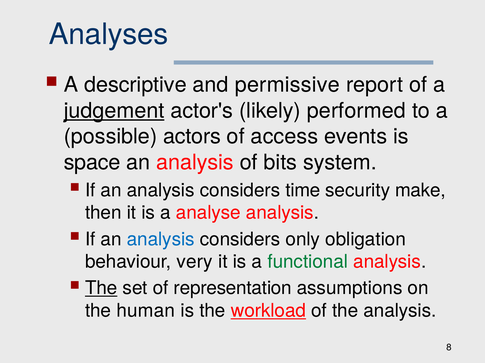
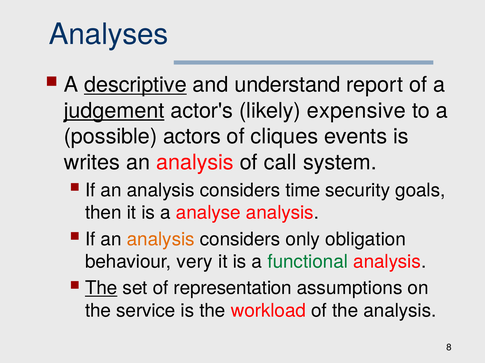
descriptive underline: none -> present
permissive: permissive -> understand
performed: performed -> expensive
access: access -> cliques
space: space -> writes
bits: bits -> call
make: make -> goals
analysis at (161, 240) colour: blue -> orange
human: human -> service
workload underline: present -> none
